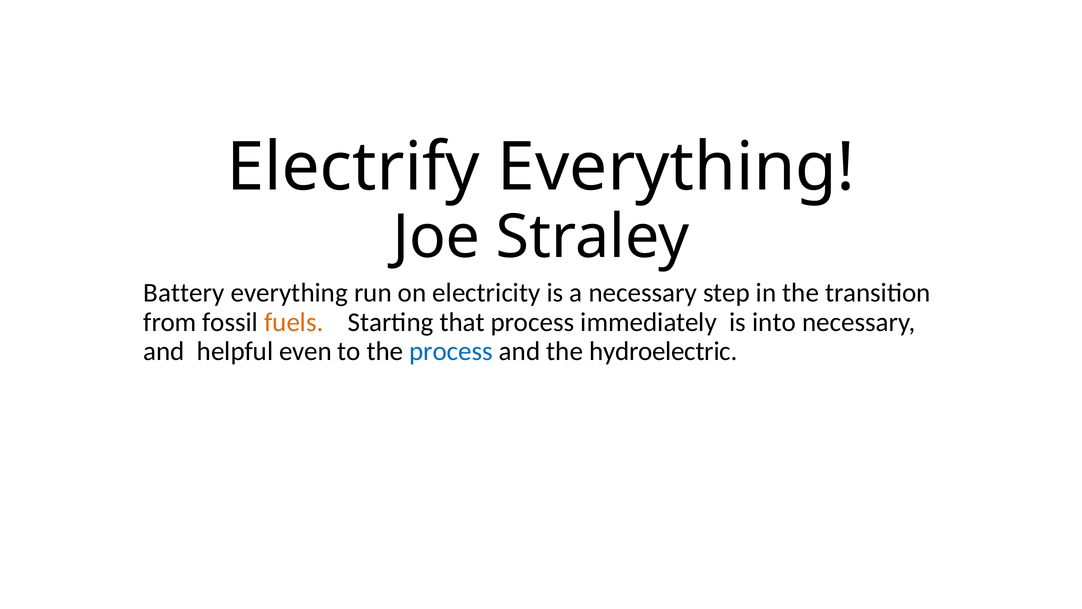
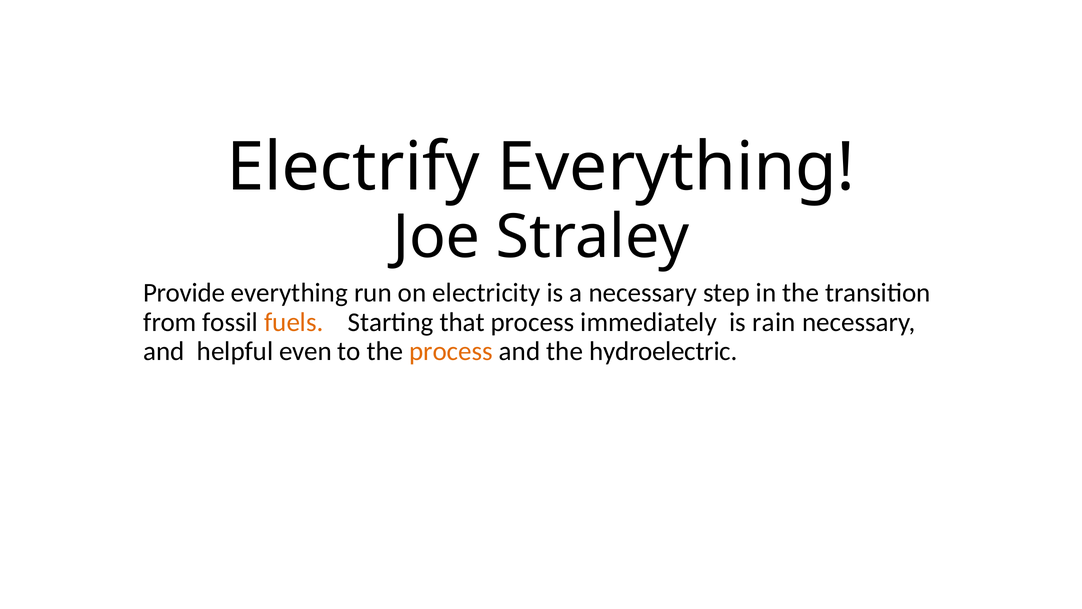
Battery: Battery -> Provide
into: into -> rain
process at (451, 351) colour: blue -> orange
